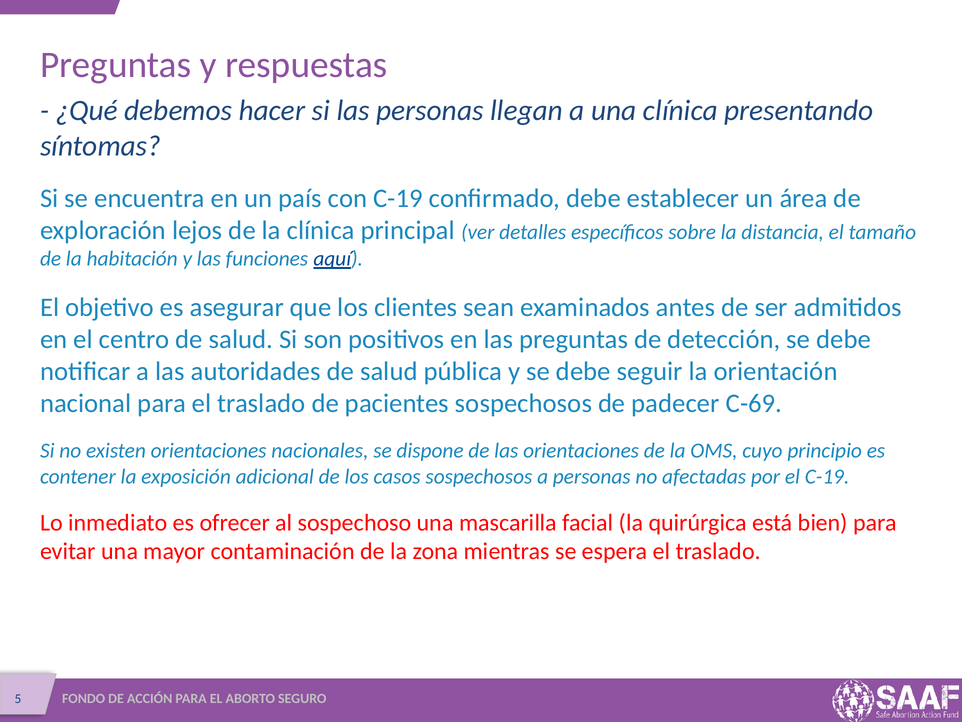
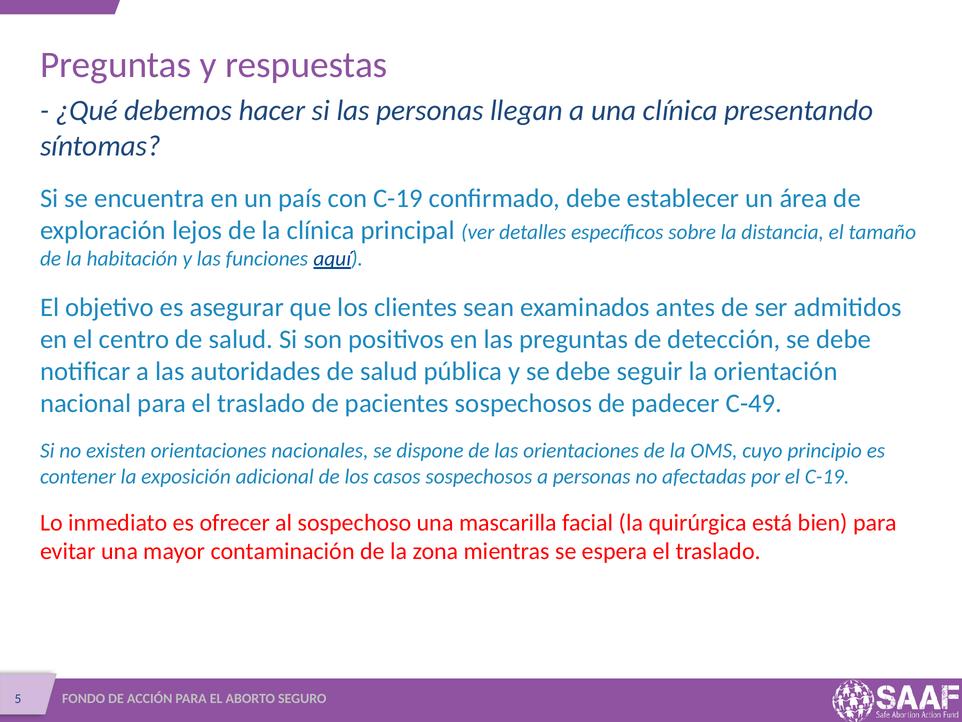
C-69: C-69 -> C-49
